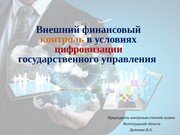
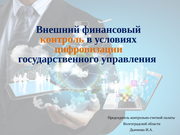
цифровизации colour: red -> orange
